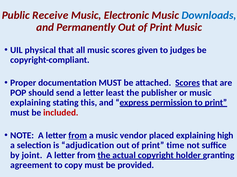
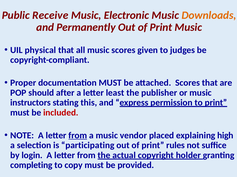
Downloads colour: blue -> orange
Scores at (188, 83) underline: present -> none
send: send -> after
explaining at (30, 103): explaining -> instructors
adjudication: adjudication -> participating
time: time -> rules
joint: joint -> login
agreement: agreement -> completing
